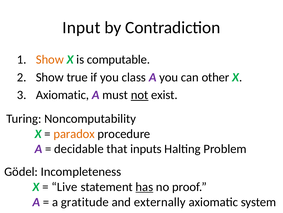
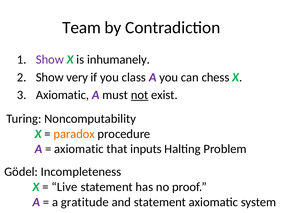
Input: Input -> Team
Show at (50, 59) colour: orange -> purple
computable: computable -> inhumanely
true: true -> very
other: other -> chess
decidable at (79, 149): decidable -> axiomatic
has underline: present -> none
and externally: externally -> statement
